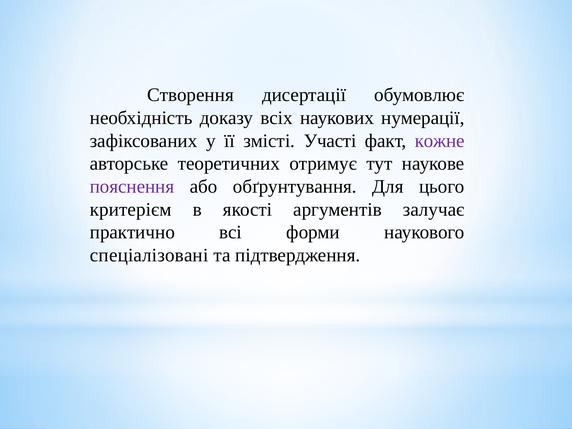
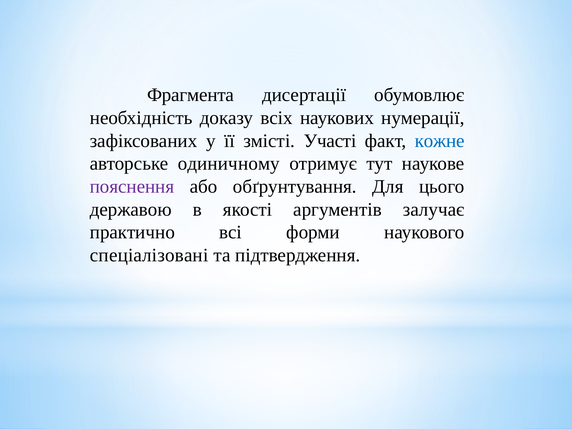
Створення: Створення -> Фрагмента
кожне colour: purple -> blue
теоретичних: теоретичних -> одиничному
критерієм: критерієм -> державою
